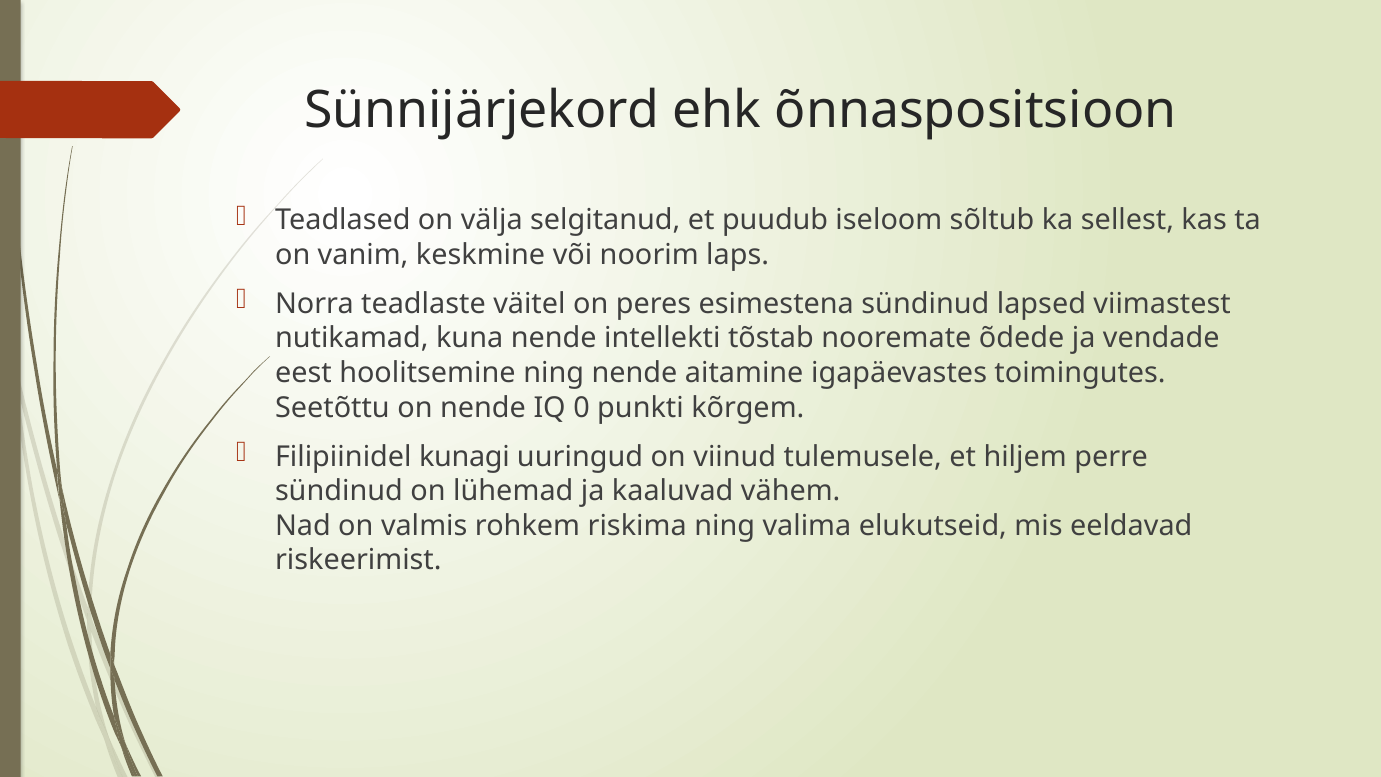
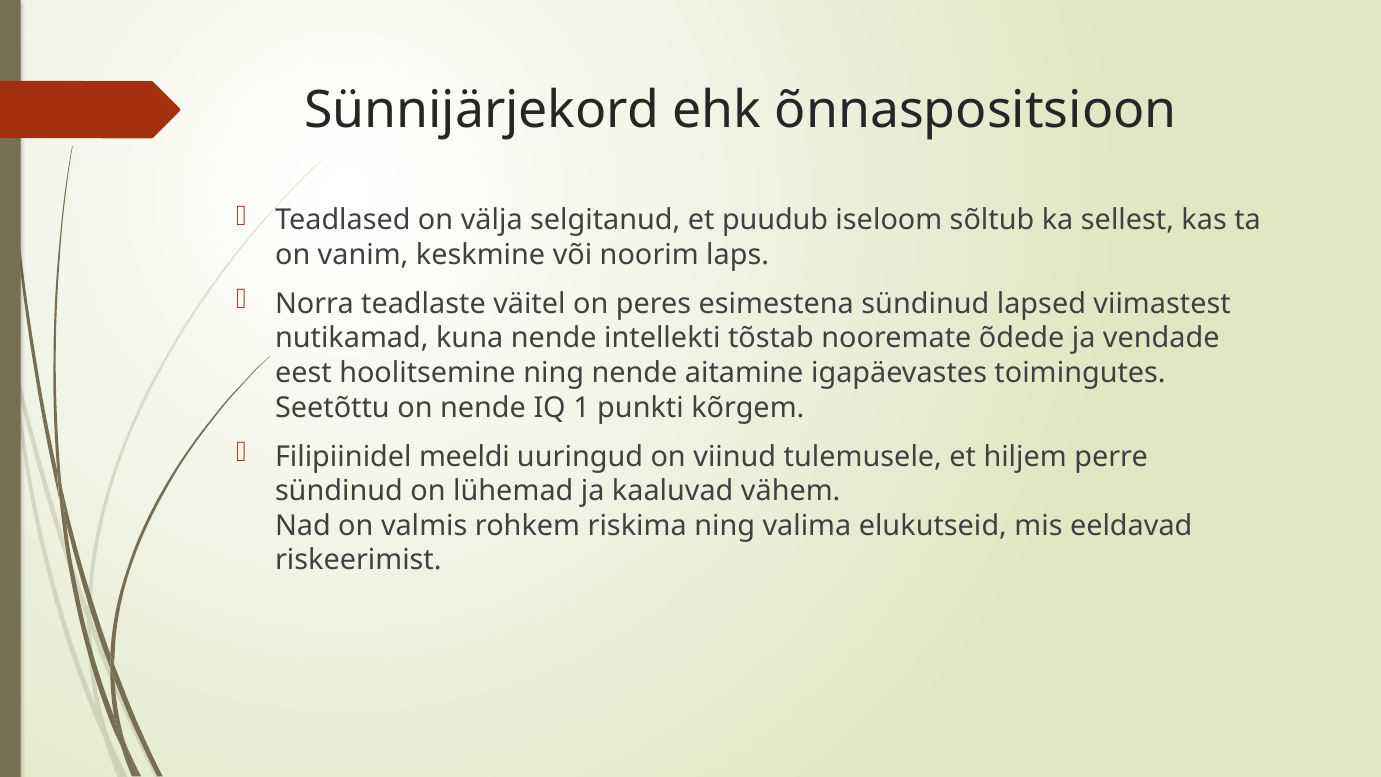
0: 0 -> 1
kunagi: kunagi -> meeldi
